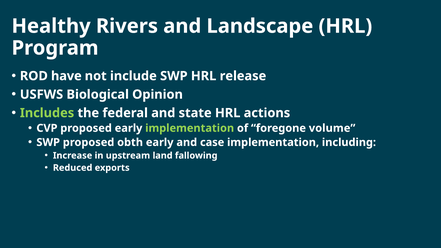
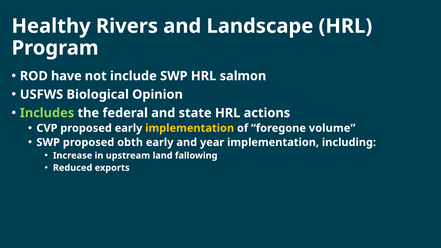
release: release -> salmon
implementation at (190, 128) colour: light green -> yellow
case: case -> year
